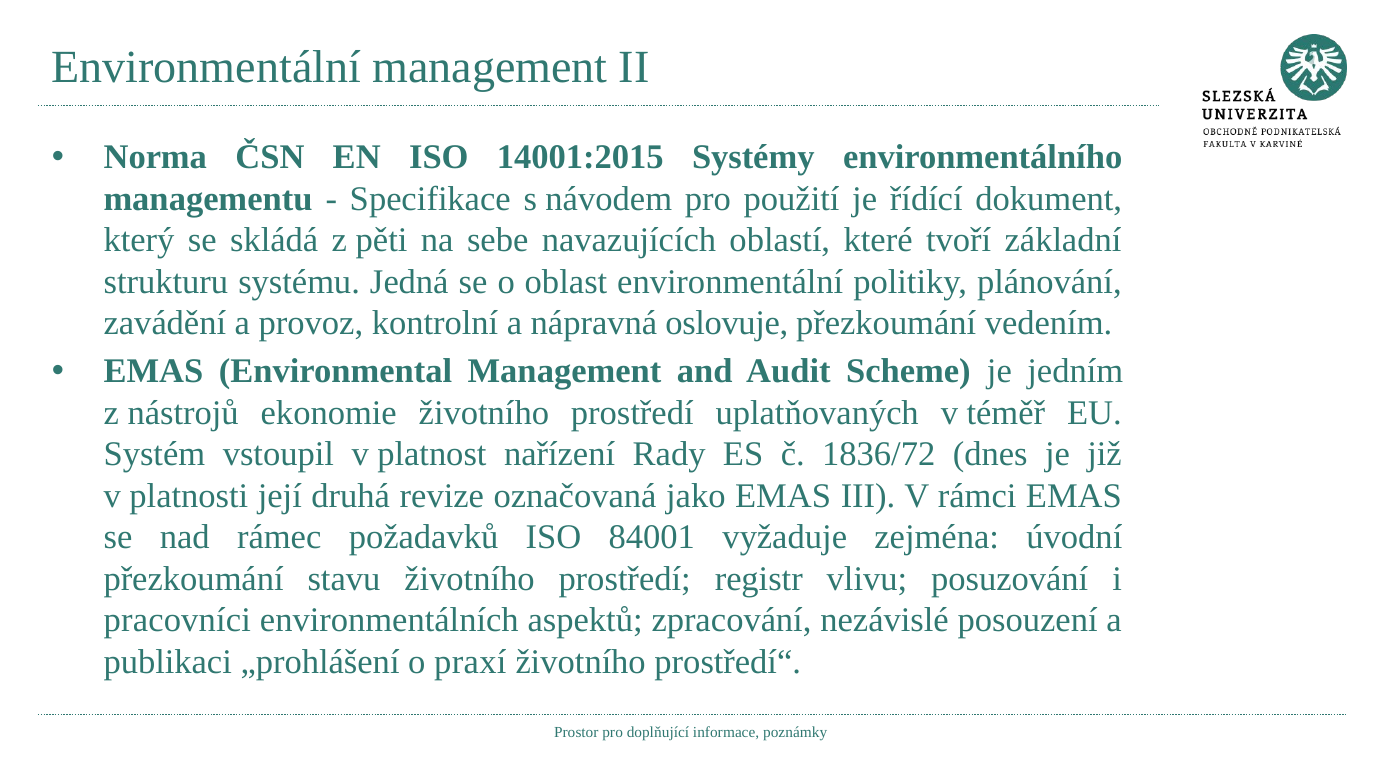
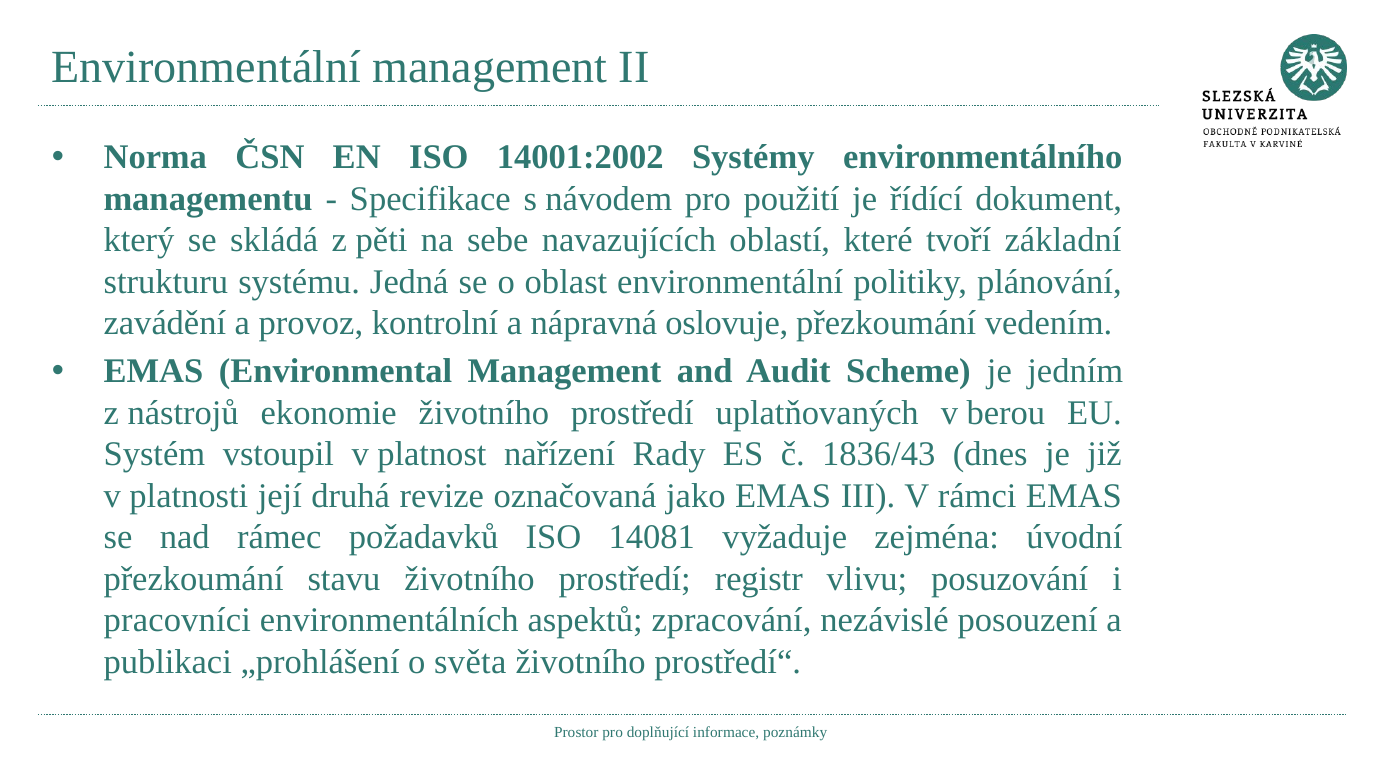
14001:2015: 14001:2015 -> 14001:2002
téměř: téměř -> berou
1836/72: 1836/72 -> 1836/43
84001: 84001 -> 14081
praxí: praxí -> světa
